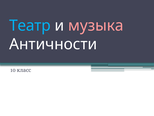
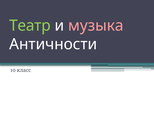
Театр colour: light blue -> light green
